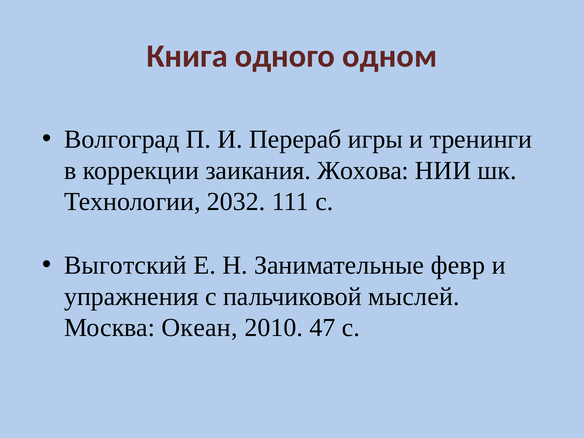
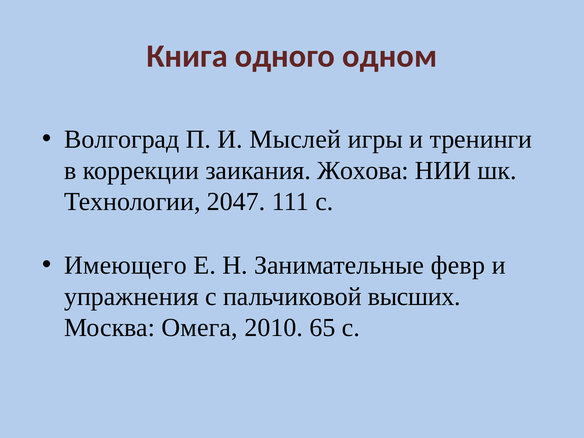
Перераб: Перераб -> Мыслей
2032: 2032 -> 2047
Выготский: Выготский -> Имеющего
мыслей: мыслей -> высших
Океан: Океан -> Омега
47: 47 -> 65
